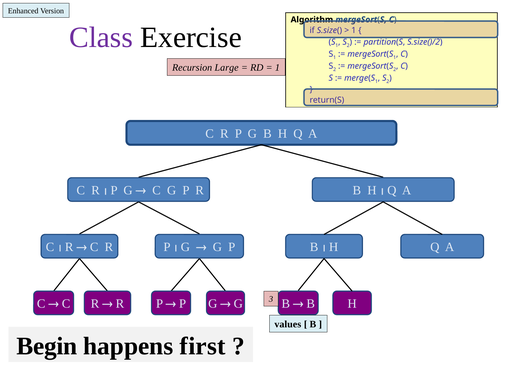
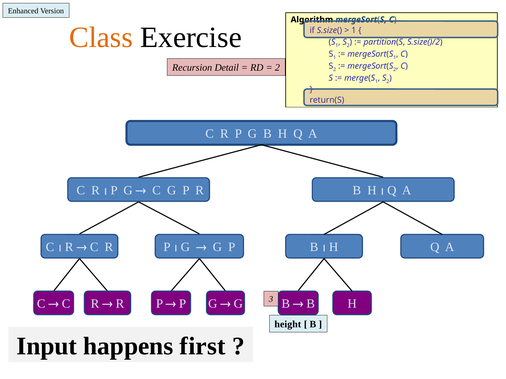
Class colour: purple -> orange
Large: Large -> Detail
1 at (277, 68): 1 -> 2
values: values -> height
Begin: Begin -> Input
